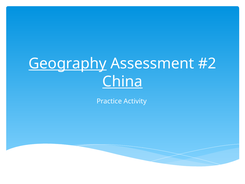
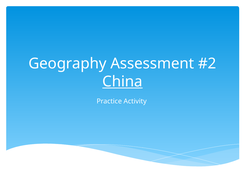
Geography underline: present -> none
